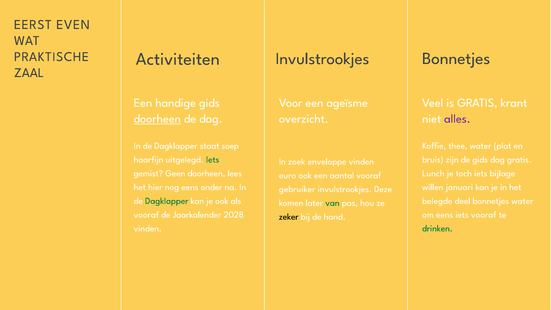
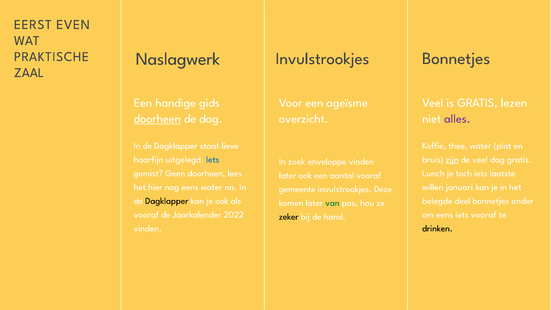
Activiteiten: Activiteiten -> Naslagwerk
krant: krant -> lezen
soep: soep -> lieve
Iets at (213, 159) colour: green -> blue
zijn underline: none -> present
de gids: gids -> veel
bijlage: bijlage -> laatste
euro at (288, 175): euro -> later
eens onder: onder -> water
gebruiker: gebruiker -> gemeente
Dagklapper at (167, 201) colour: green -> black
bonnetjes water: water -> onder
2028: 2028 -> 2022
drinken colour: green -> black
